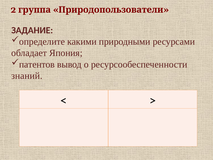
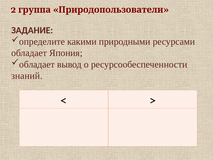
патентов at (37, 64): патентов -> обладает
